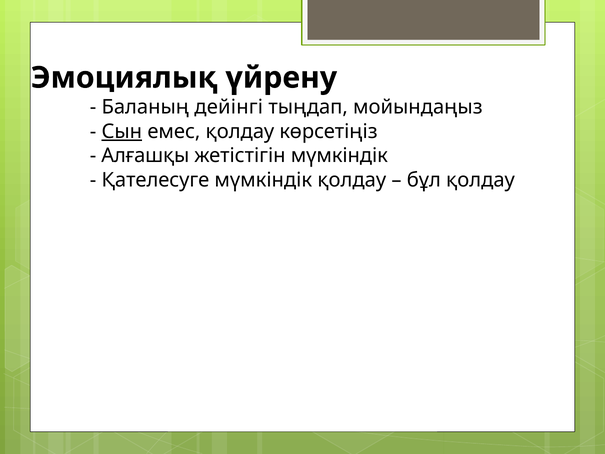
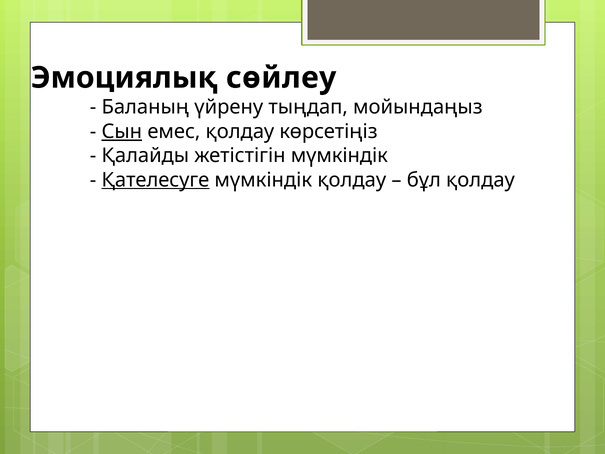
үйрену: үйрену -> сөйлеу
дейінгі: дейінгі -> үйрену
Алғашқы: Алғашқы -> Қалайды
Қателесуге underline: none -> present
